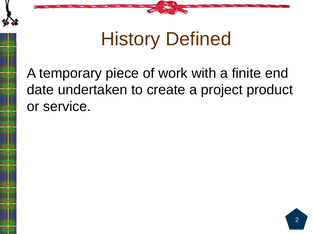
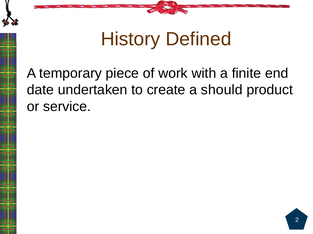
project: project -> should
